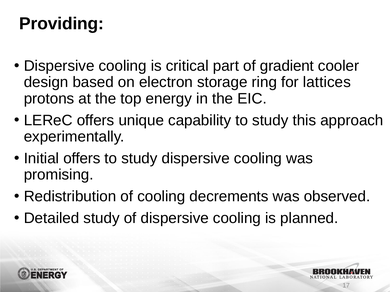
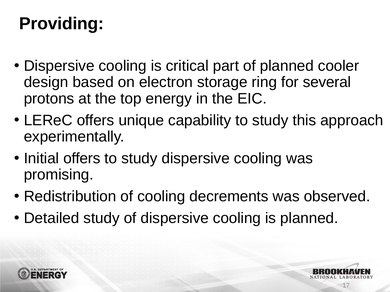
of gradient: gradient -> planned
lattices: lattices -> several
